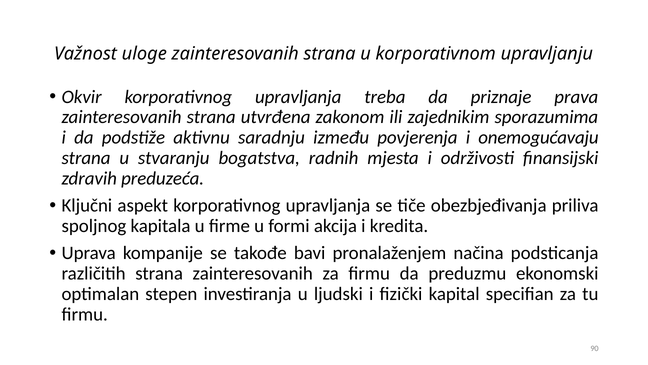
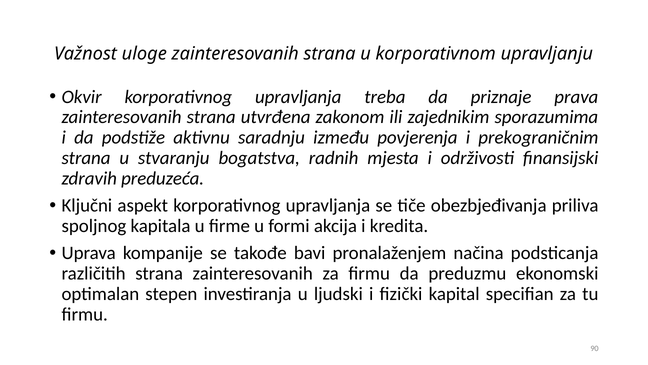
onemogućavaju: onemogućavaju -> prekograničnim
